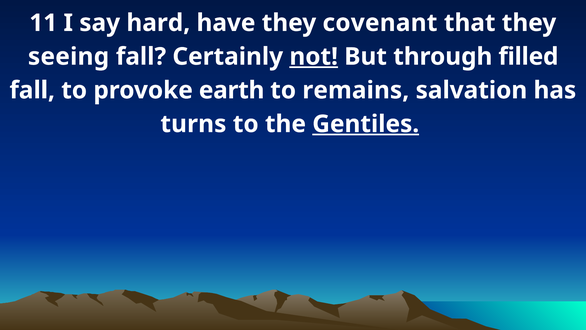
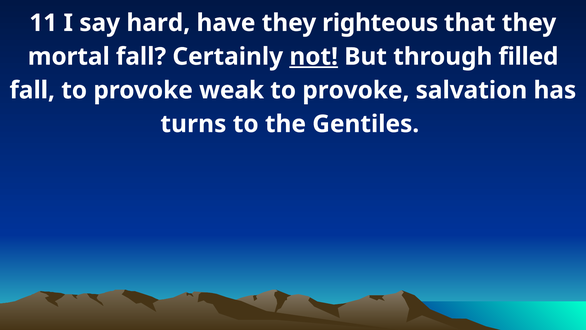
covenant: covenant -> righteous
seeing: seeing -> mortal
earth: earth -> weak
remains at (356, 90): remains -> provoke
Gentiles underline: present -> none
